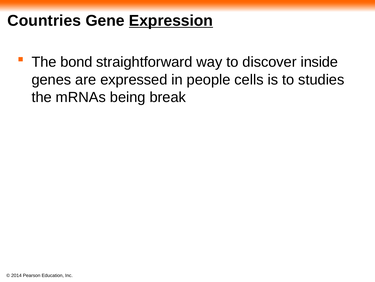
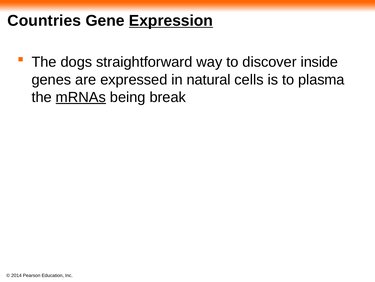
bond: bond -> dogs
people: people -> natural
studies: studies -> plasma
mRNAs underline: none -> present
